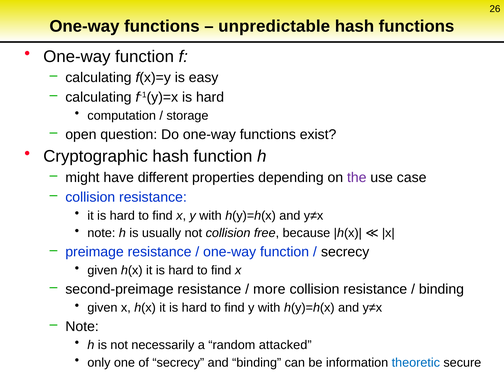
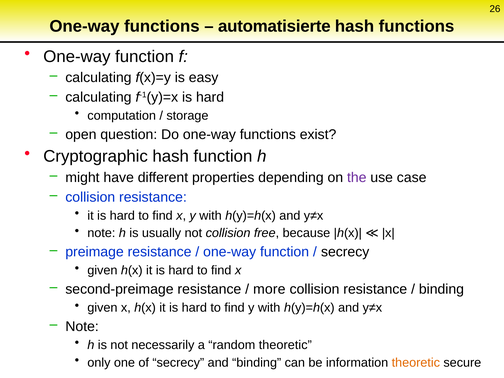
unpredictable: unpredictable -> automatisierte
random attacked: attacked -> theoretic
theoretic at (416, 363) colour: blue -> orange
